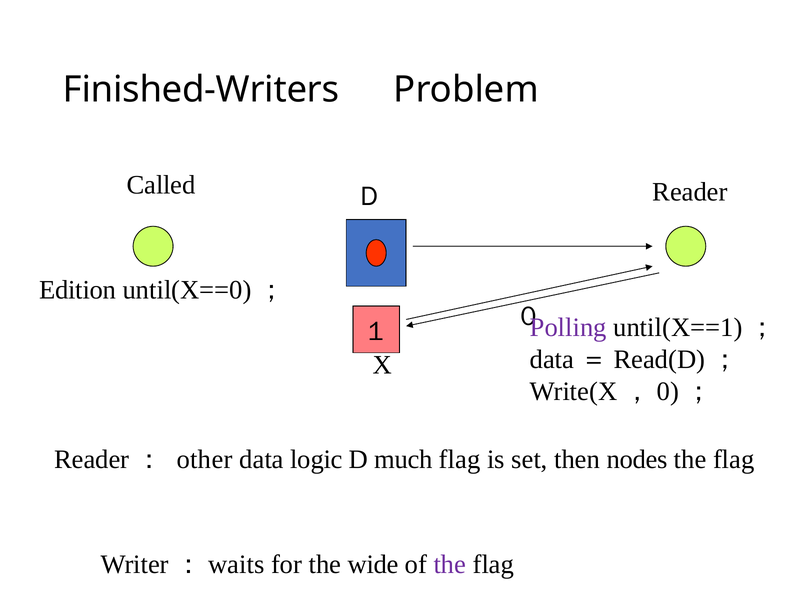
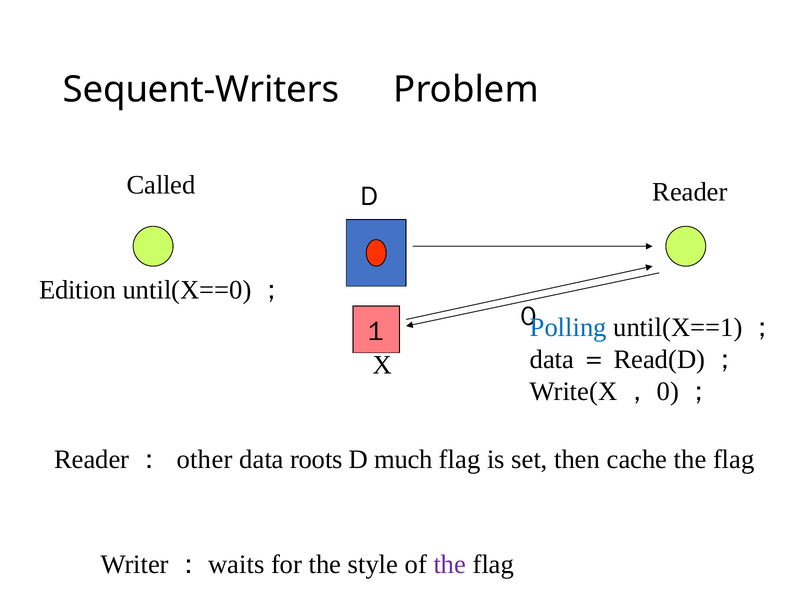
Finished-Writers: Finished-Writers -> Sequent-Writers
Polling colour: purple -> blue
logic: logic -> roots
nodes: nodes -> cache
wide: wide -> style
